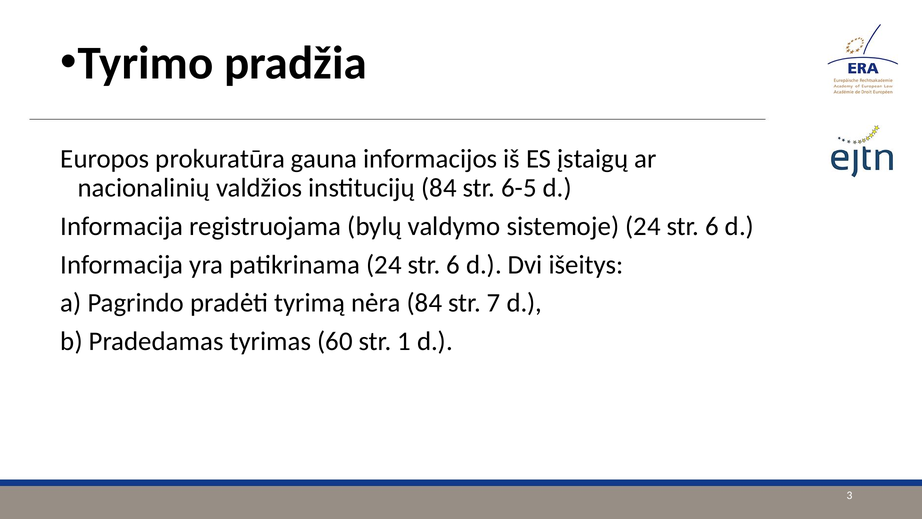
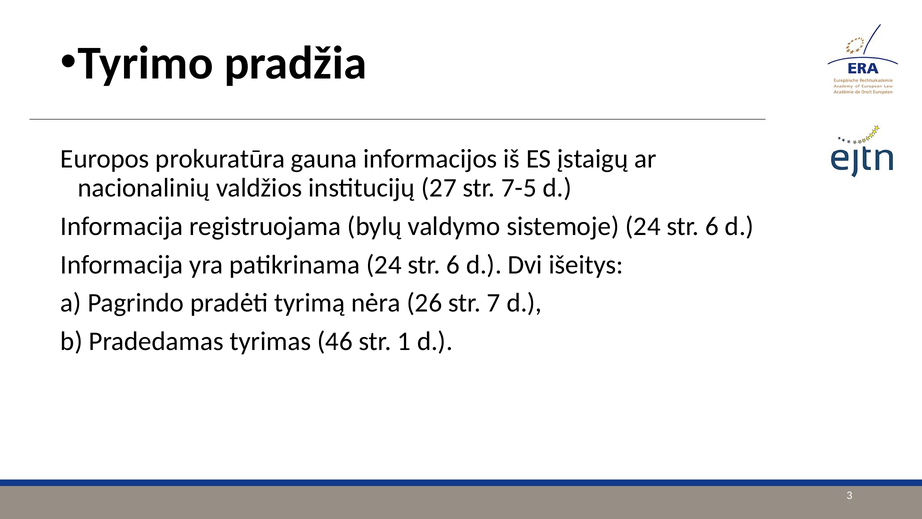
institucijų 84: 84 -> 27
6-5: 6-5 -> 7-5
nėra 84: 84 -> 26
60: 60 -> 46
